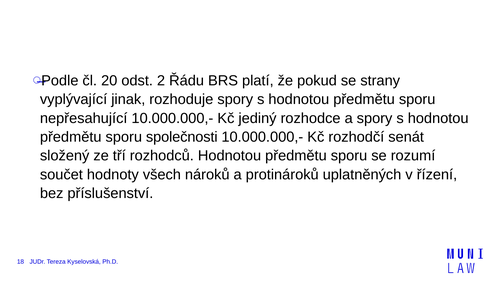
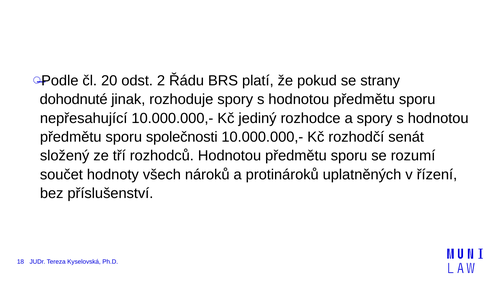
vyplývající: vyplývající -> dohodnuté
